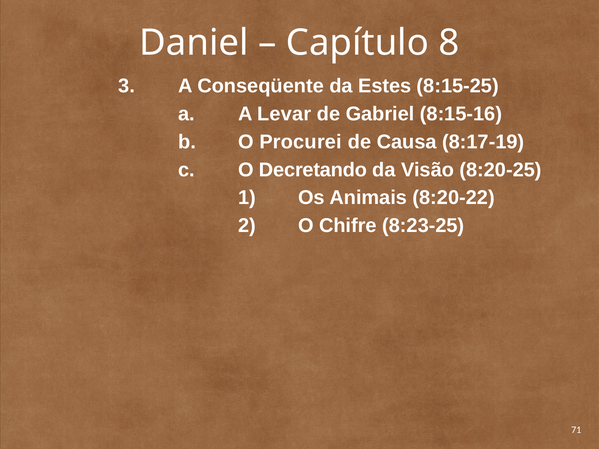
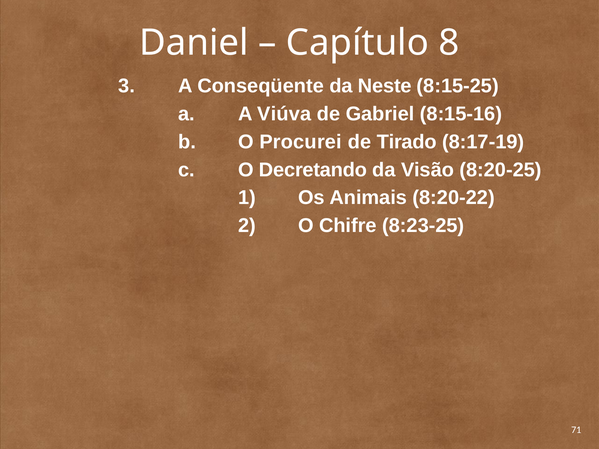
Estes: Estes -> Neste
Levar: Levar -> Viúva
Causa: Causa -> Tirado
